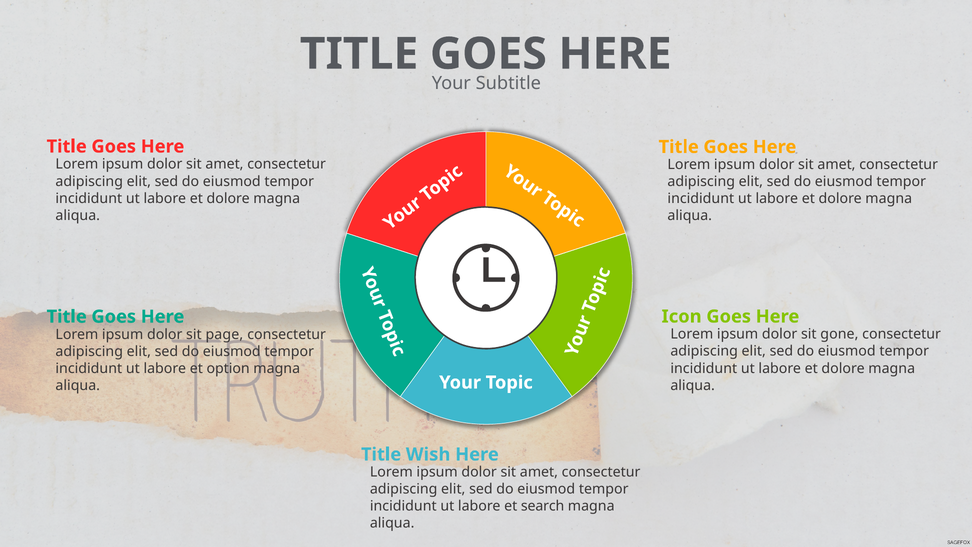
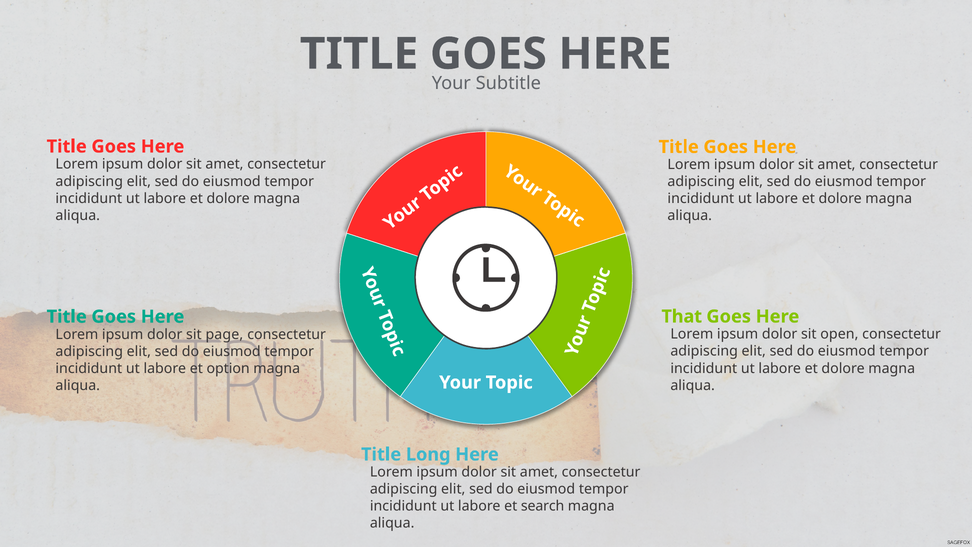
Icon: Icon -> That
gone: gone -> open
Wish: Wish -> Long
